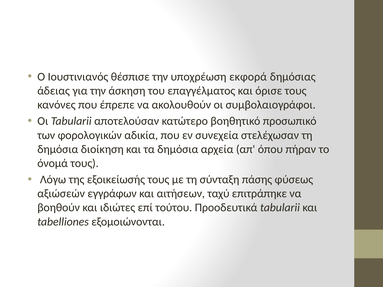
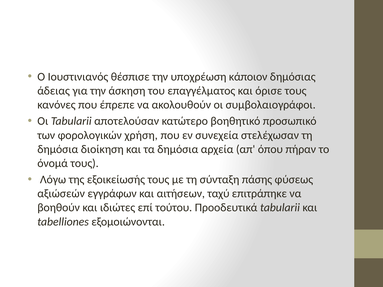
εκφορά: εκφορά -> κάποιον
αδικία: αδικία -> χρήση
